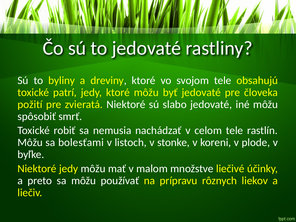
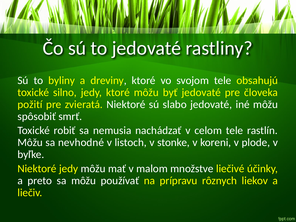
patrí: patrí -> silno
bolesťami: bolesťami -> nevhodné
